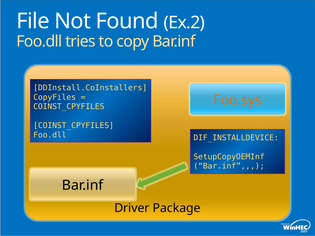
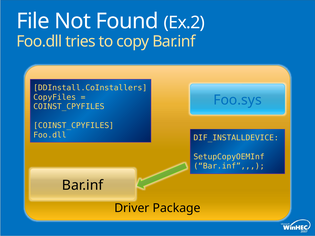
Foo.sys colour: orange -> blue
